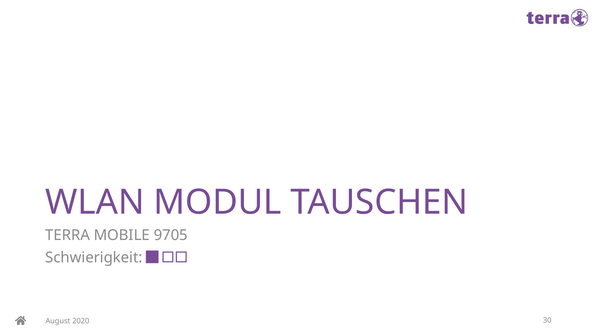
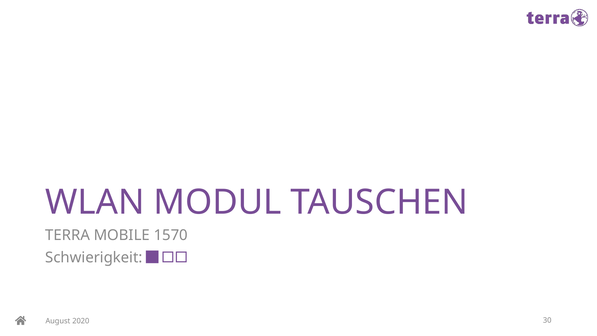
9705: 9705 -> 1570
